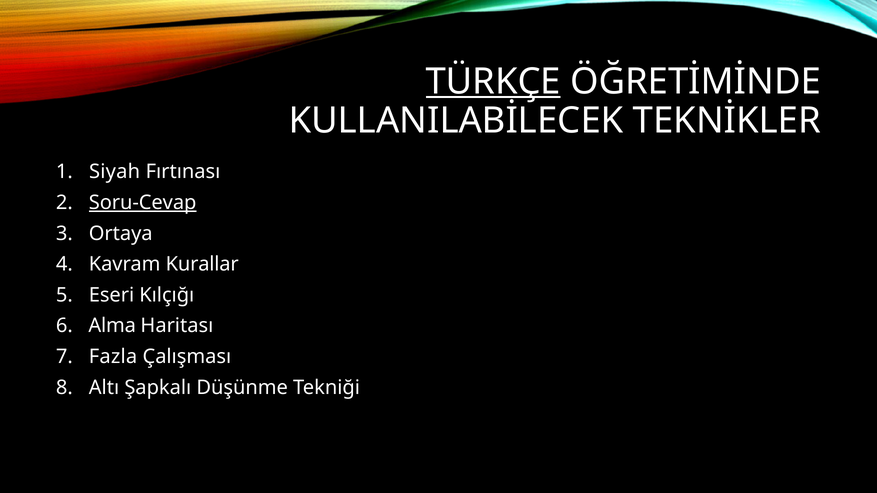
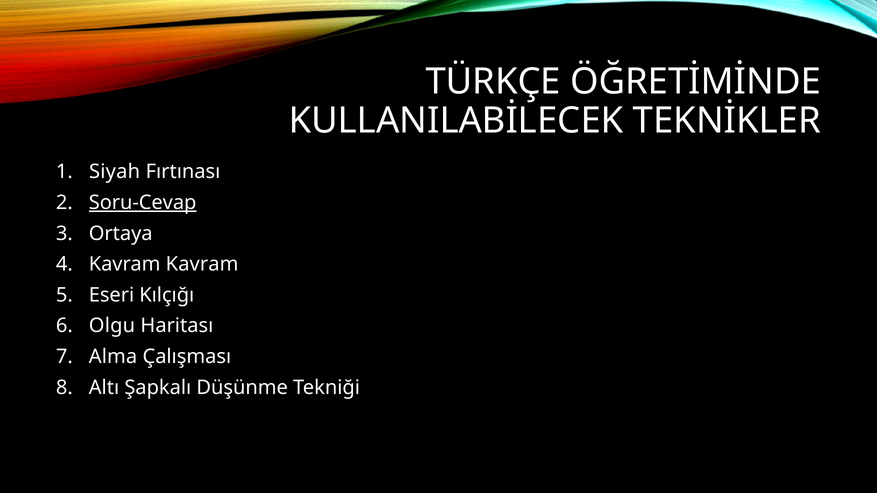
TÜRKÇE underline: present -> none
Kavram Kurallar: Kurallar -> Kavram
Alma: Alma -> Olgu
Fazla: Fazla -> Alma
